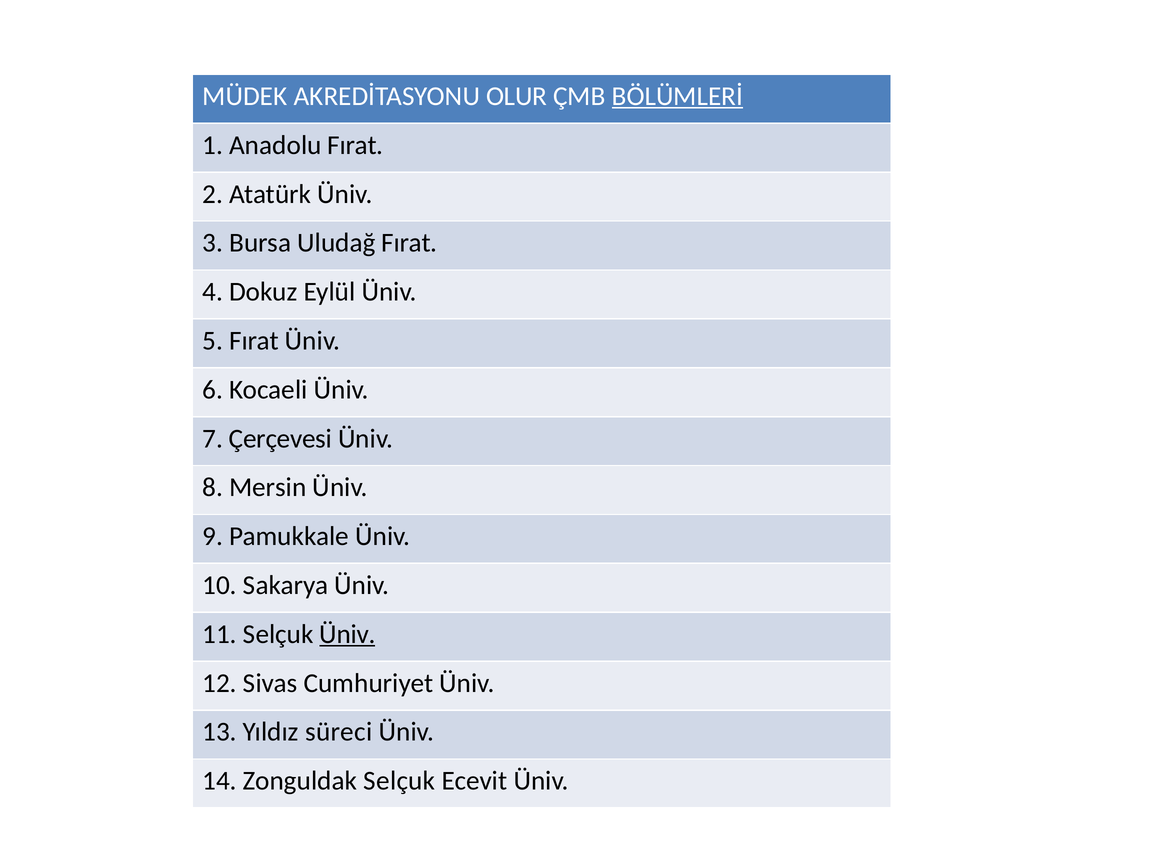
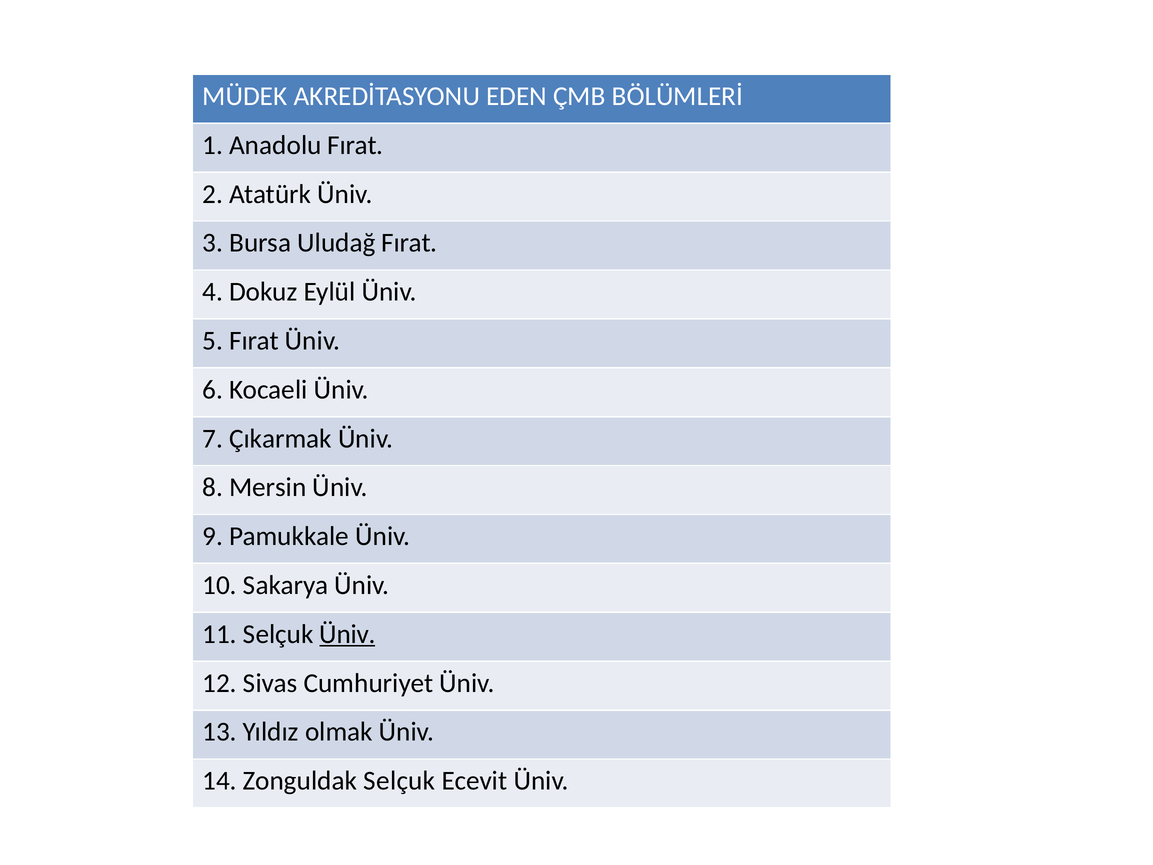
OLUR: OLUR -> EDEN
BÖLÜMLERİ underline: present -> none
Çerçevesi: Çerçevesi -> Çıkarmak
süreci: süreci -> olmak
